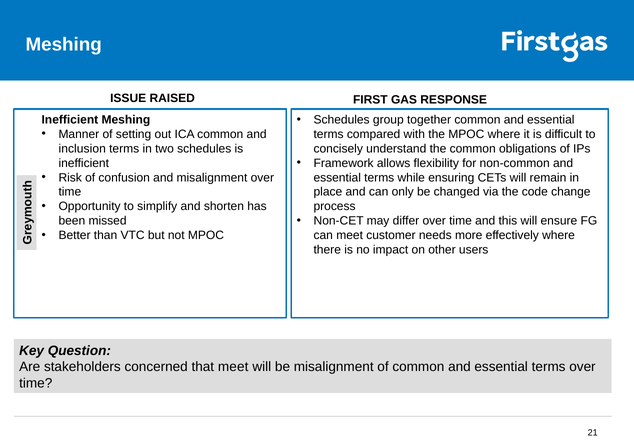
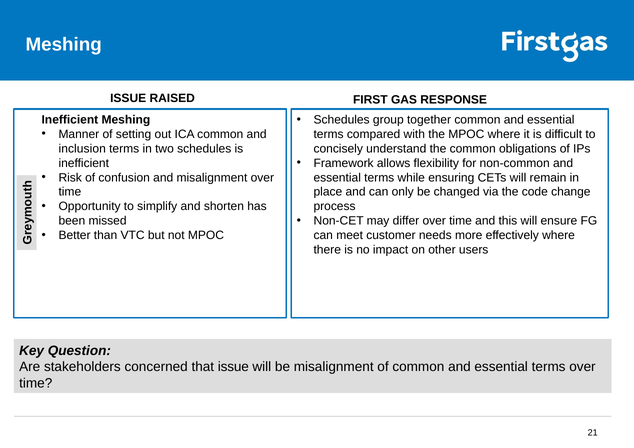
that meet: meet -> issue
